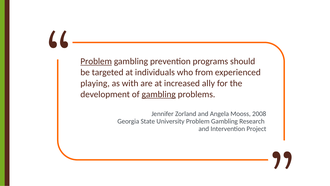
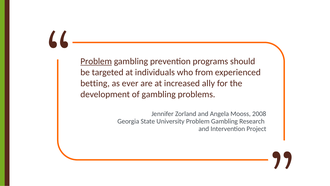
playing: playing -> betting
with: with -> ever
gambling at (159, 94) underline: present -> none
